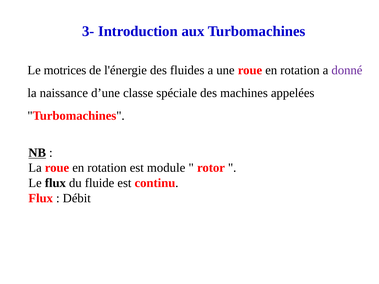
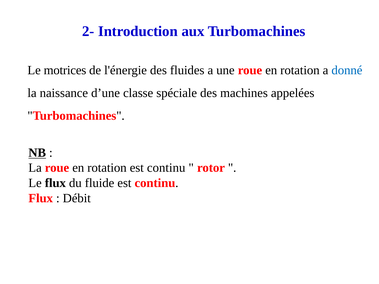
3-: 3- -> 2-
donné colour: purple -> blue
rotation est module: module -> continu
